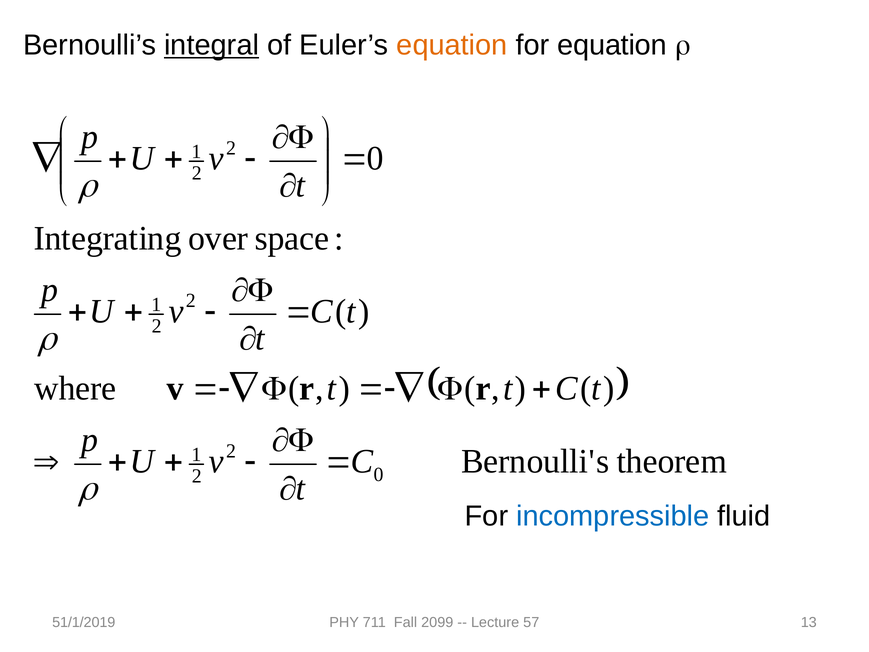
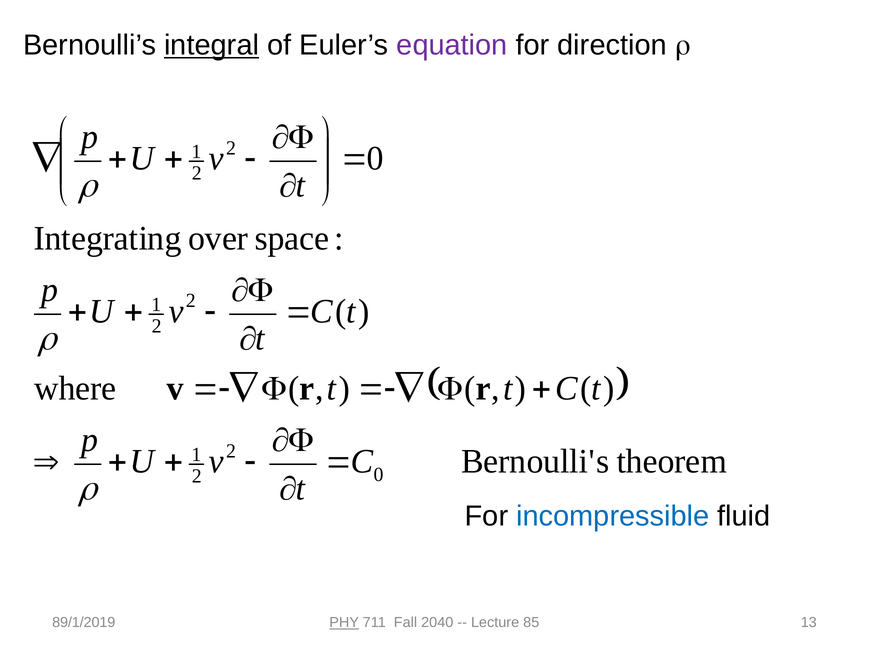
equation at (452, 45) colour: orange -> purple
for equation: equation -> direction
51/1/2019: 51/1/2019 -> 89/1/2019
PHY underline: none -> present
2099: 2099 -> 2040
57: 57 -> 85
